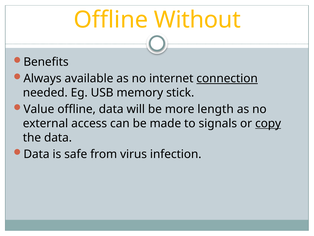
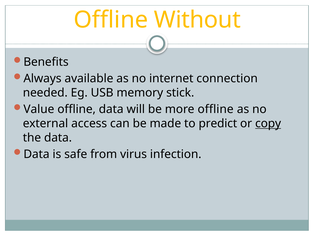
connection underline: present -> none
more length: length -> offline
signals: signals -> predict
